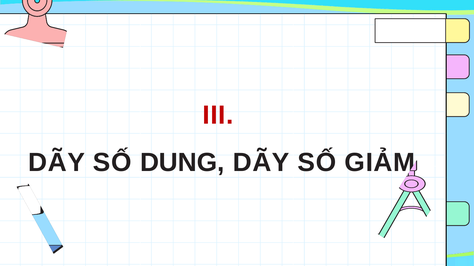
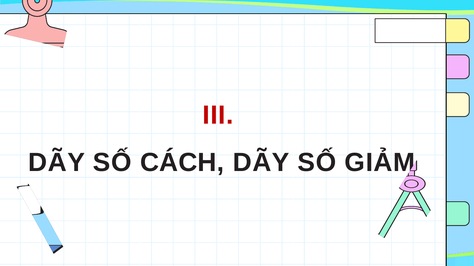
DUNG: DUNG -> CÁCH
